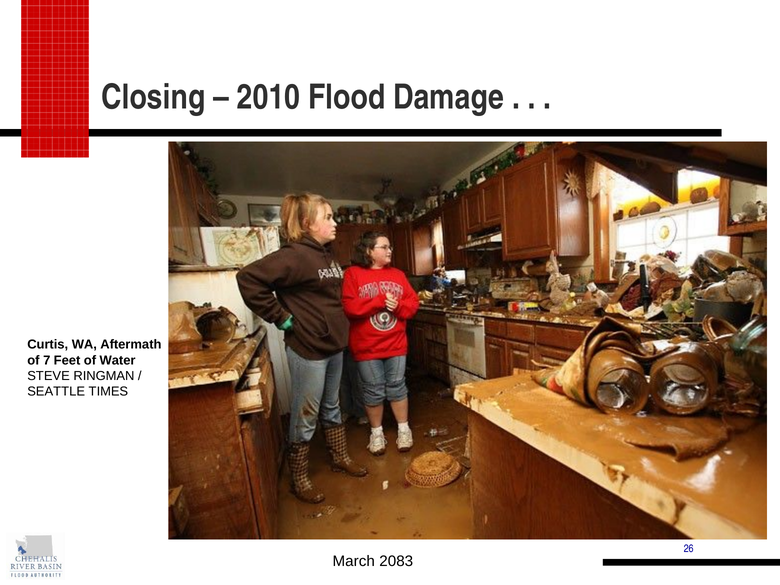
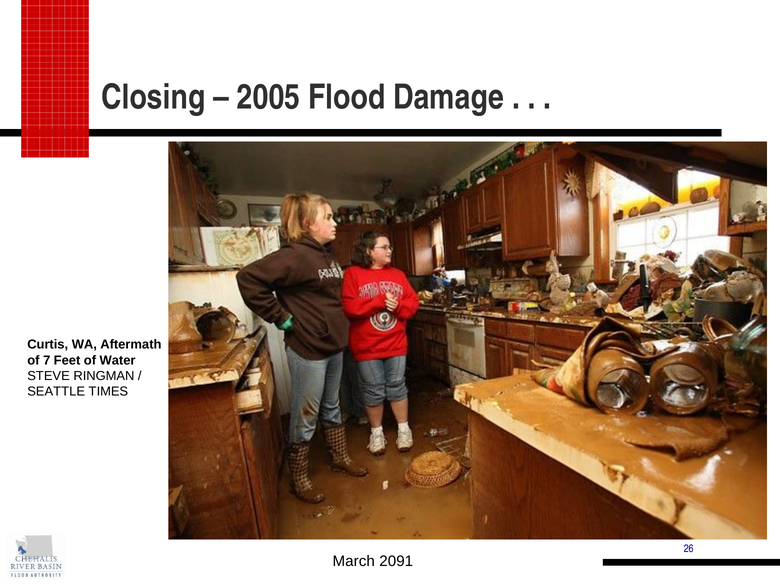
2010: 2010 -> 2005
2083: 2083 -> 2091
